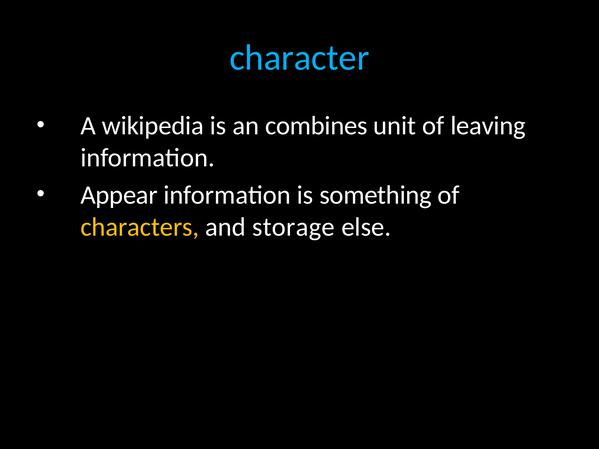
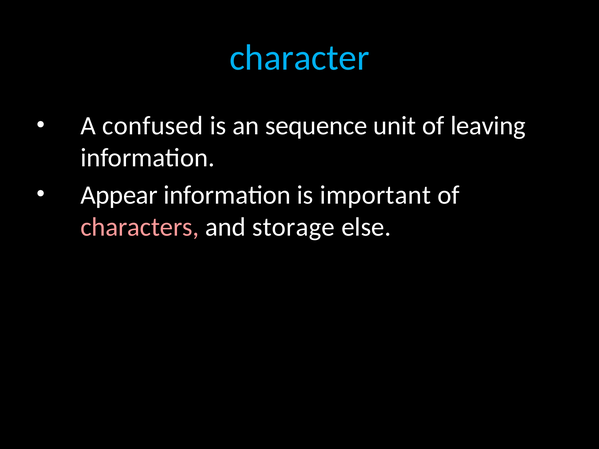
wikipedia: wikipedia -> confused
combines: combines -> sequence
something: something -> important
characters colour: yellow -> pink
